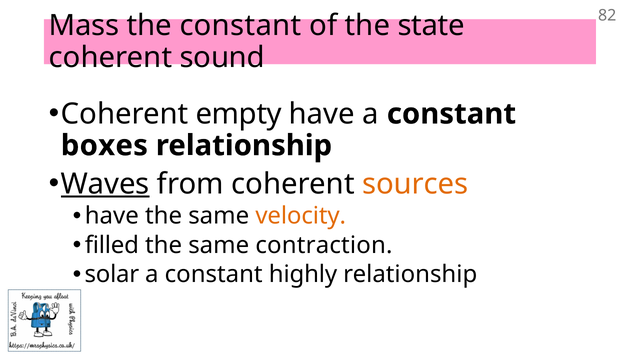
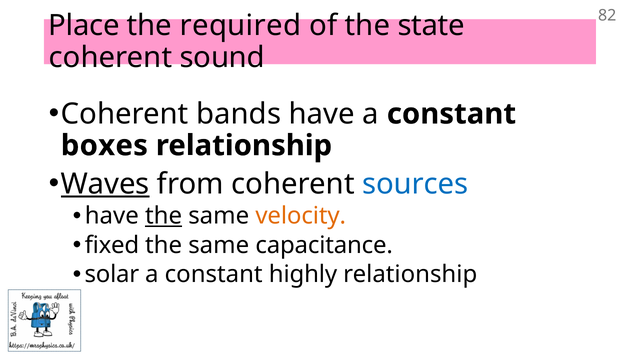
Mass: Mass -> Place
the constant: constant -> required
empty: empty -> bands
sources colour: orange -> blue
the at (164, 216) underline: none -> present
filled: filled -> fixed
contraction: contraction -> capacitance
